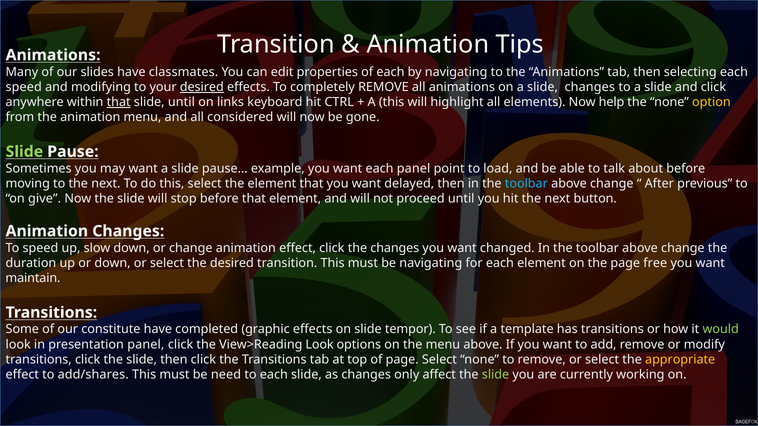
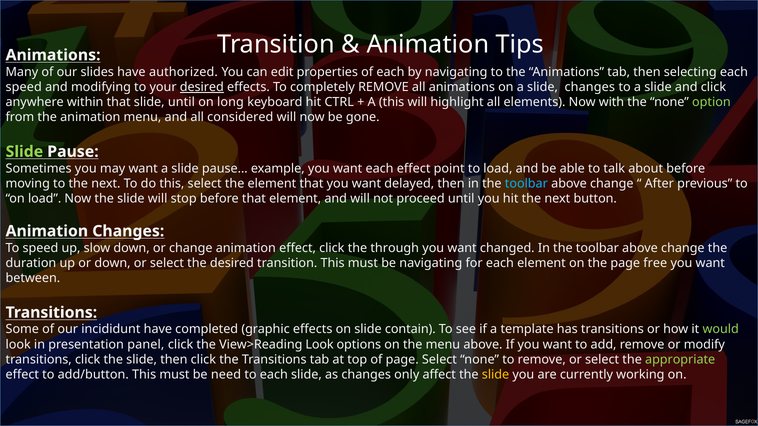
classmates: classmates -> authorized
that at (119, 102) underline: present -> none
links: links -> long
help: help -> with
option colour: yellow -> light green
each panel: panel -> effect
on give: give -> load
the changes: changes -> through
maintain: maintain -> between
constitute: constitute -> incididunt
tempor: tempor -> contain
appropriate colour: yellow -> light green
add/shares: add/shares -> add/button
slide at (496, 375) colour: light green -> yellow
